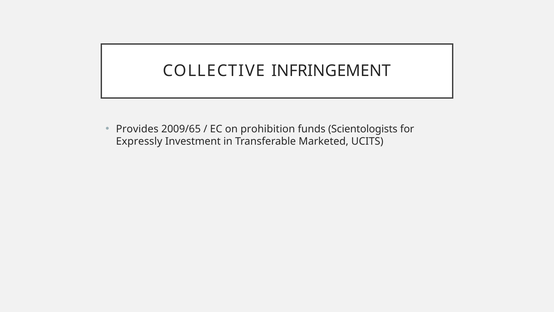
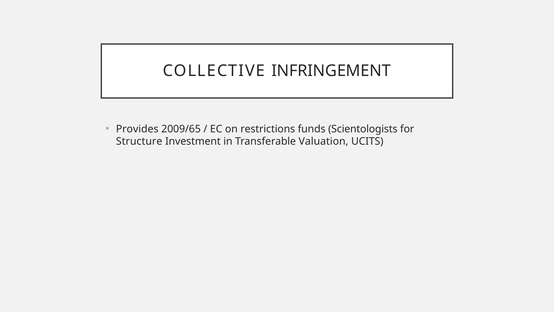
prohibition: prohibition -> restrictions
Expressly: Expressly -> Structure
Marketed: Marketed -> Valuation
